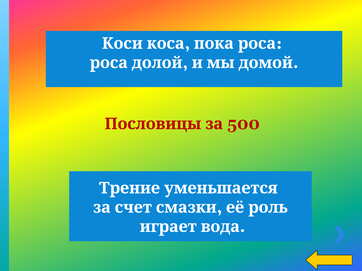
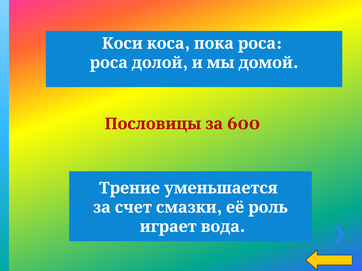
500: 500 -> 600
